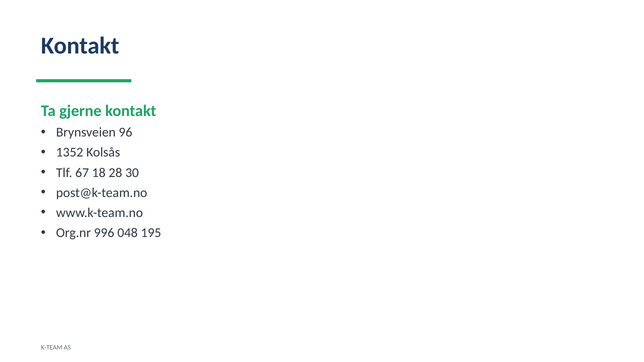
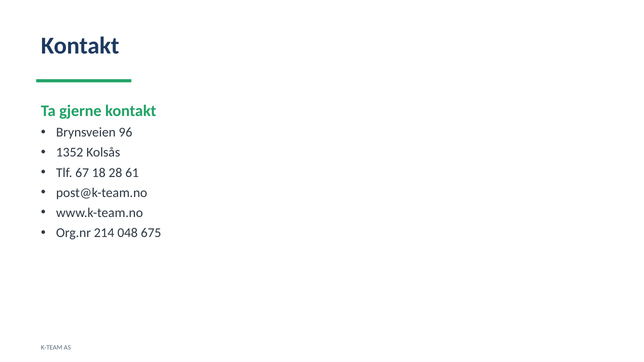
30: 30 -> 61
996: 996 -> 214
195: 195 -> 675
